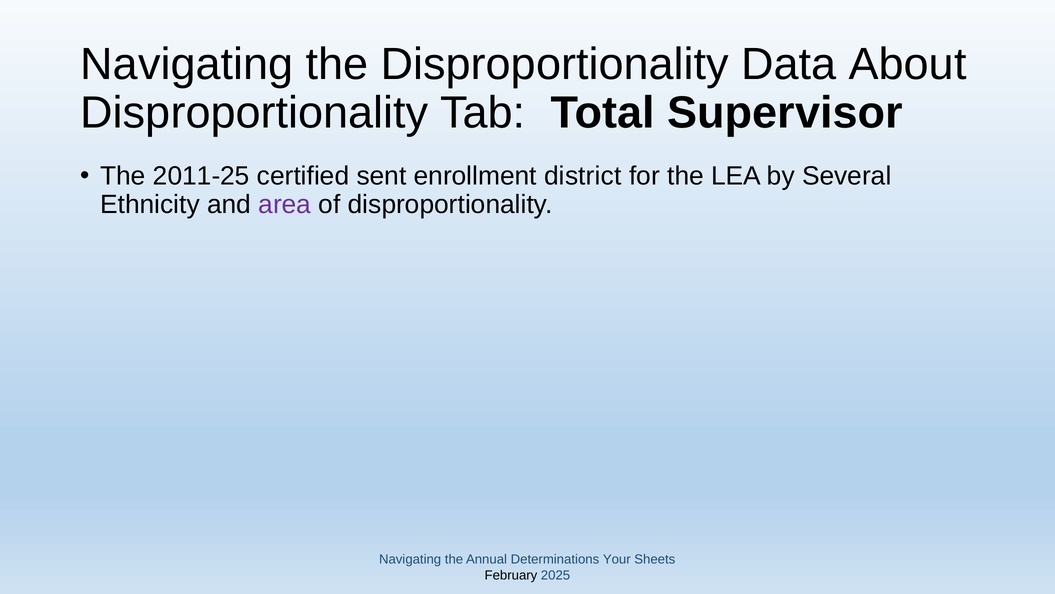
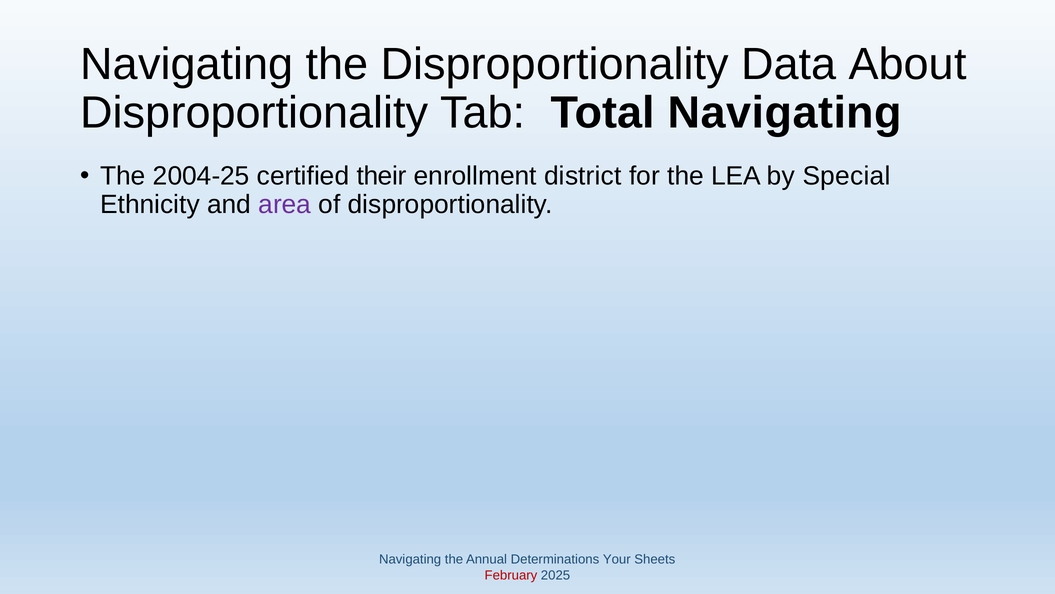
Total Supervisor: Supervisor -> Navigating
2011-25: 2011-25 -> 2004-25
sent: sent -> their
Several: Several -> Special
February colour: black -> red
